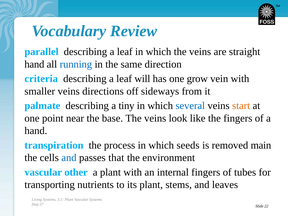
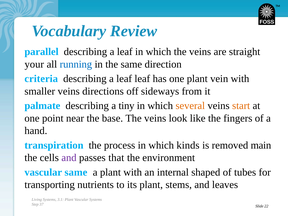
hand at (34, 64): hand -> your
leaf will: will -> leaf
one grow: grow -> plant
several colour: blue -> orange
seeds: seeds -> kinds
and at (69, 158) colour: blue -> purple
vascular other: other -> same
internal fingers: fingers -> shaped
